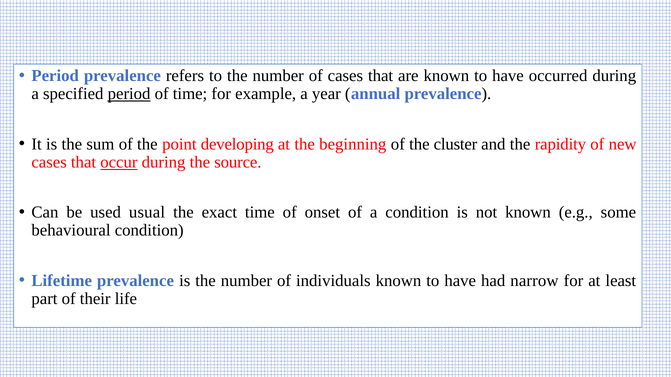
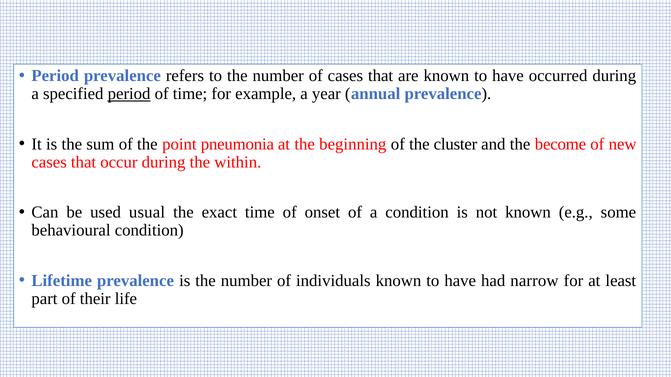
developing: developing -> pneumonia
rapidity: rapidity -> become
occur underline: present -> none
source: source -> within
